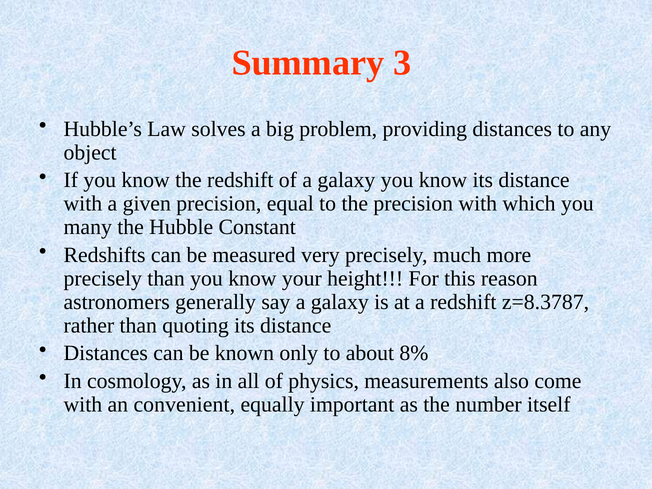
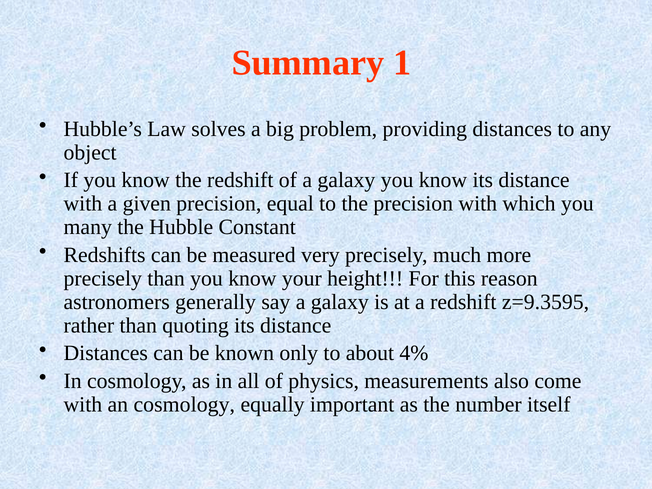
3: 3 -> 1
z=8.3787: z=8.3787 -> z=9.3595
8%: 8% -> 4%
an convenient: convenient -> cosmology
